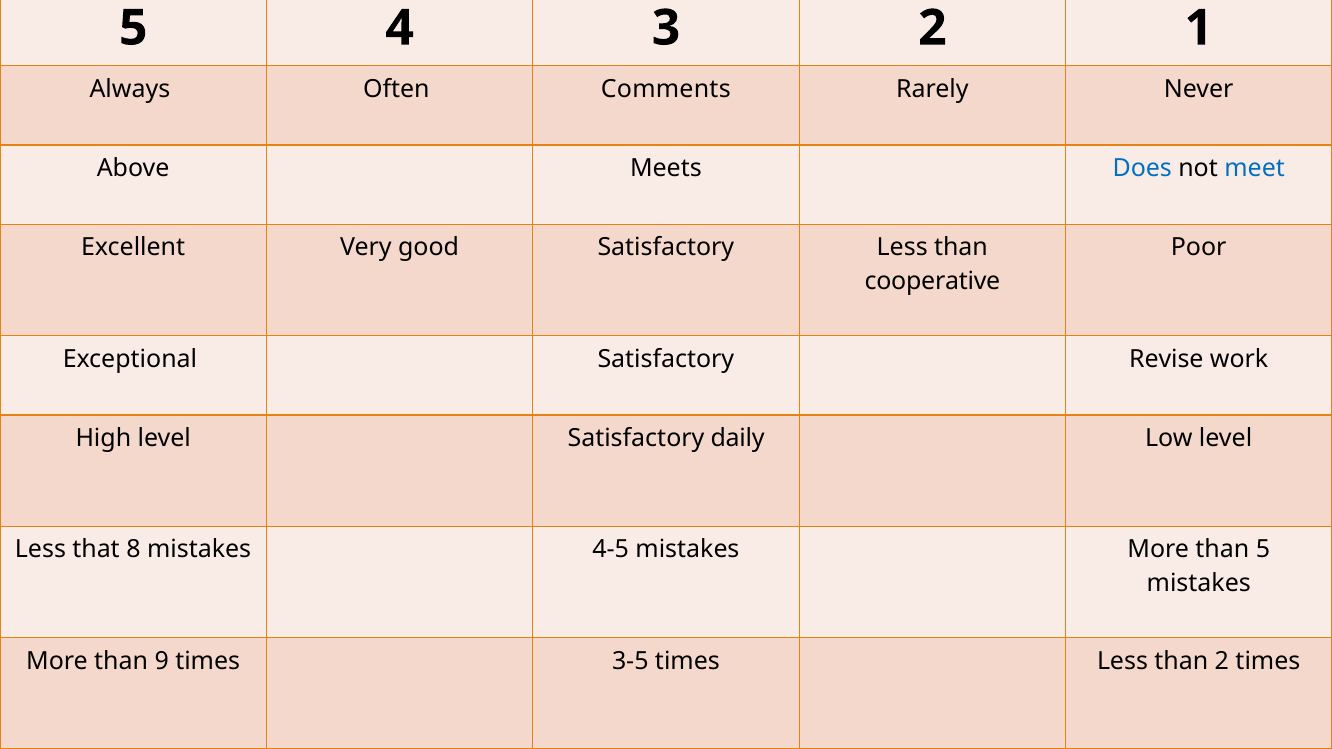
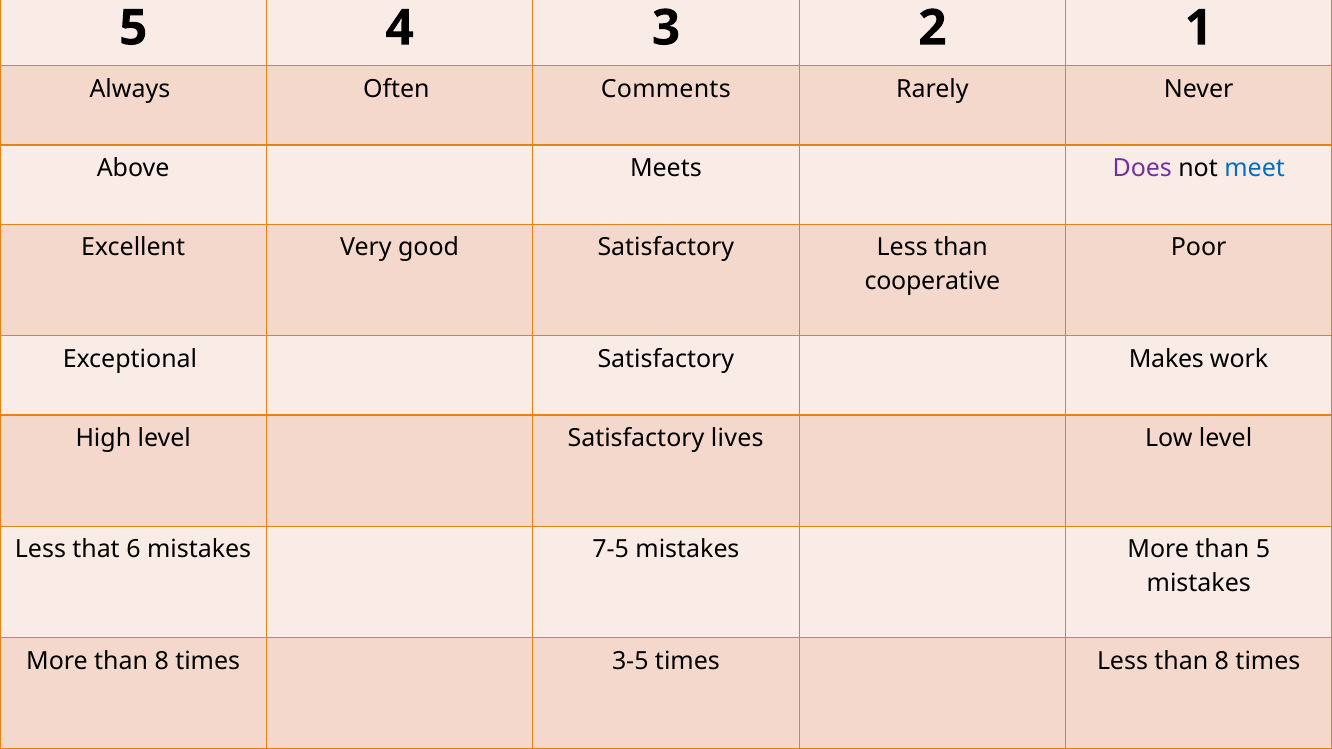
Does colour: blue -> purple
Revise: Revise -> Makes
daily: daily -> lives
8: 8 -> 6
4-5: 4-5 -> 7-5
More than 9: 9 -> 8
Less than 2: 2 -> 8
